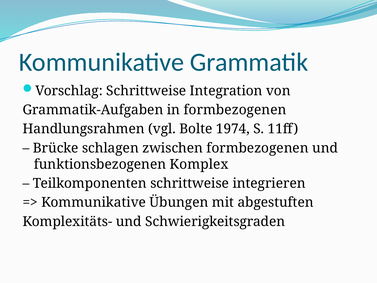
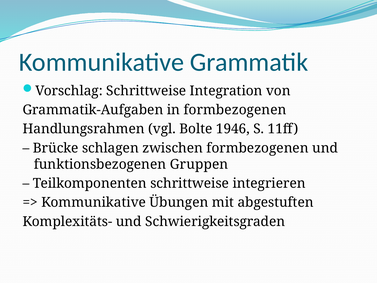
1974: 1974 -> 1946
Komplex: Komplex -> Gruppen
